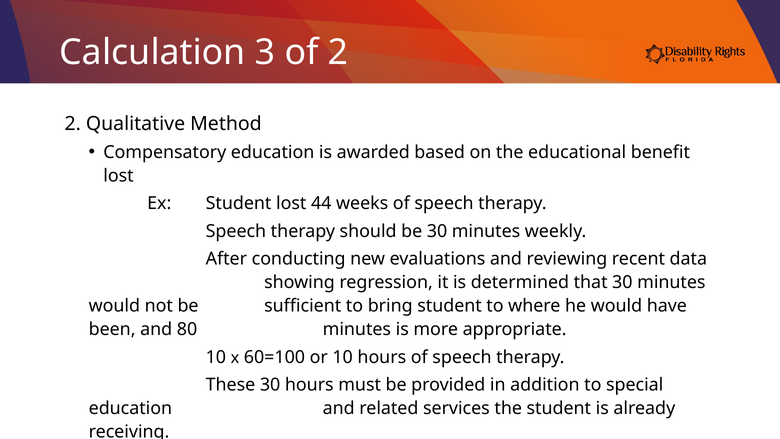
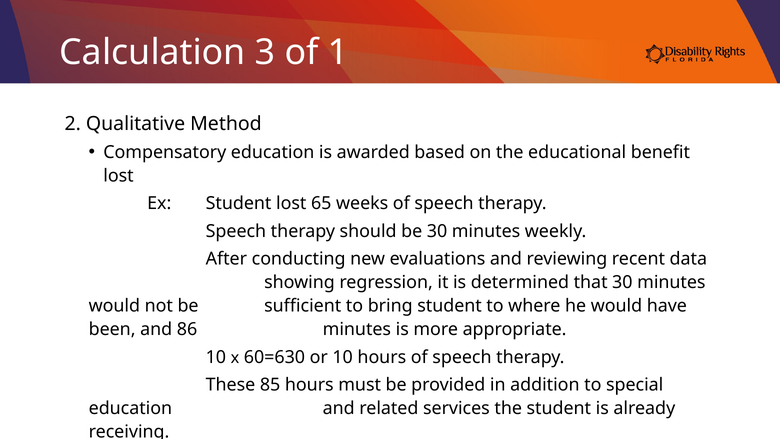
of 2: 2 -> 1
44: 44 -> 65
80: 80 -> 86
60=100: 60=100 -> 60=630
These 30: 30 -> 85
